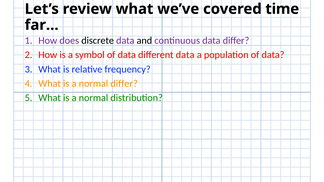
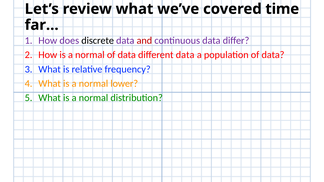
and colour: black -> red
How is a symbol: symbol -> normal
normal differ: differ -> lower
